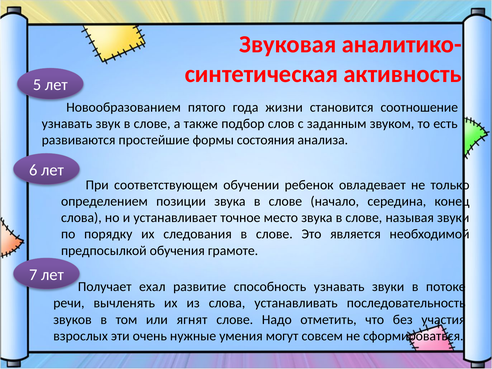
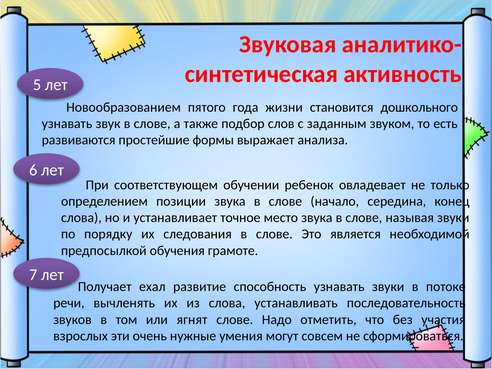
соотношение: соотношение -> дошкольного
состояния: состояния -> выражает
